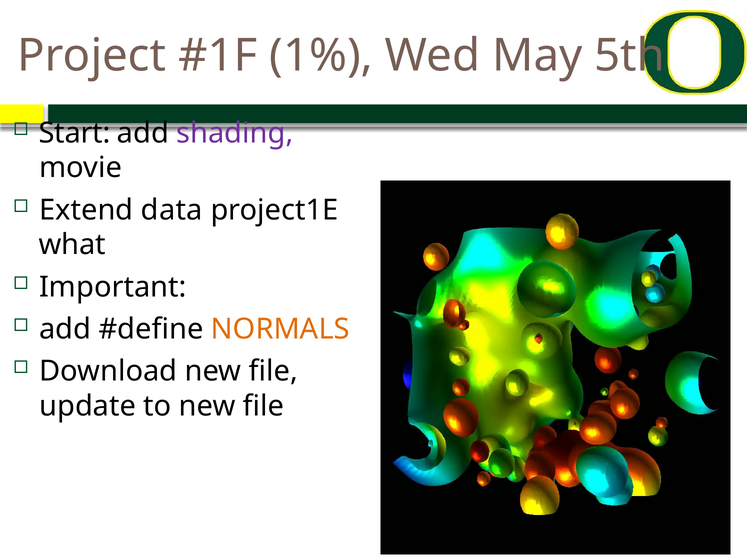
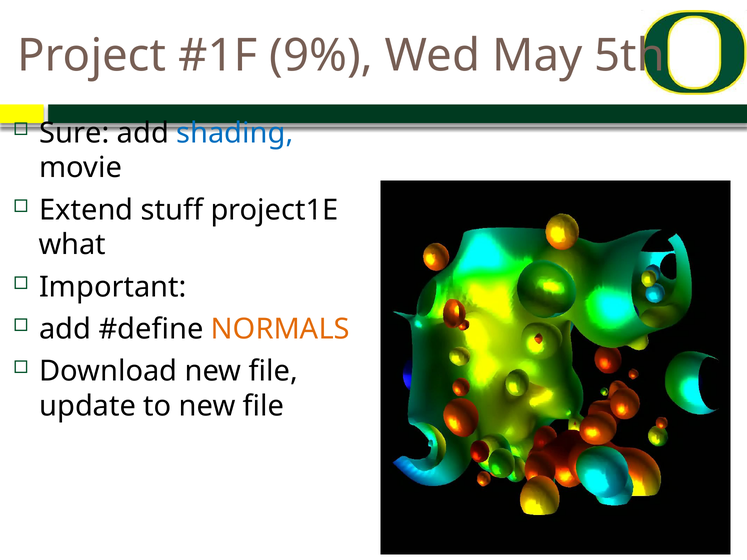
1%: 1% -> 9%
Start: Start -> Sure
shading colour: purple -> blue
data: data -> stuff
